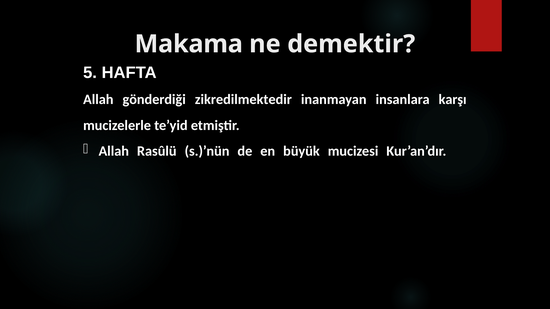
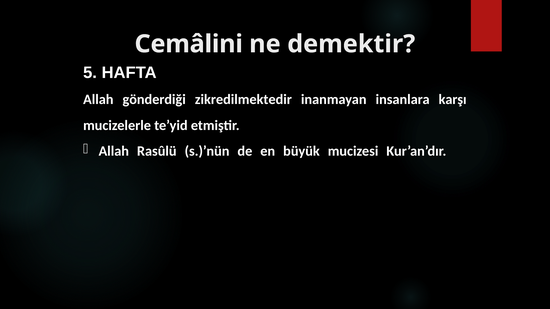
Makama: Makama -> Cemâlini
